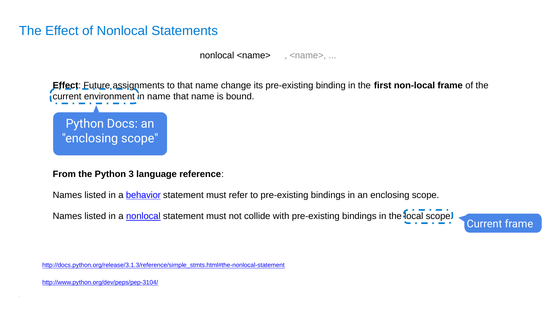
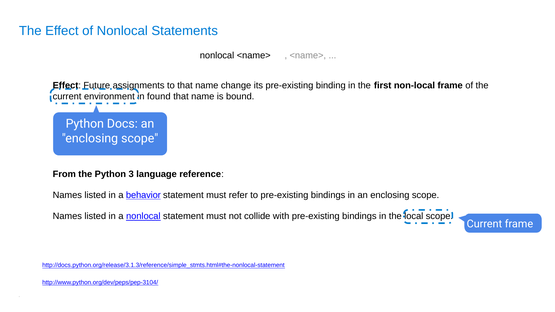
in name: name -> found
